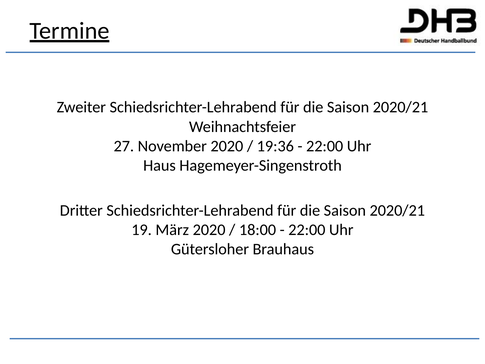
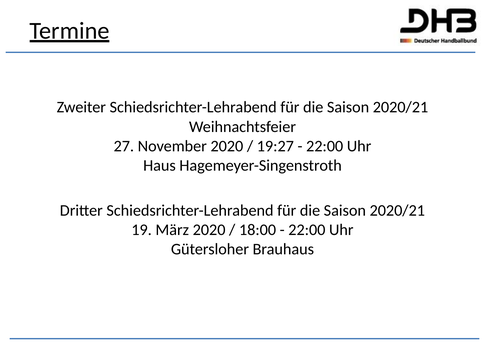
19:36: 19:36 -> 19:27
